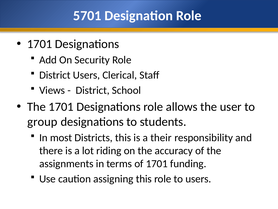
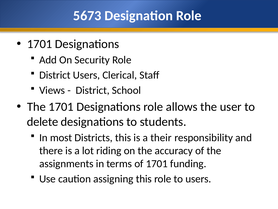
5701: 5701 -> 5673
group: group -> delete
